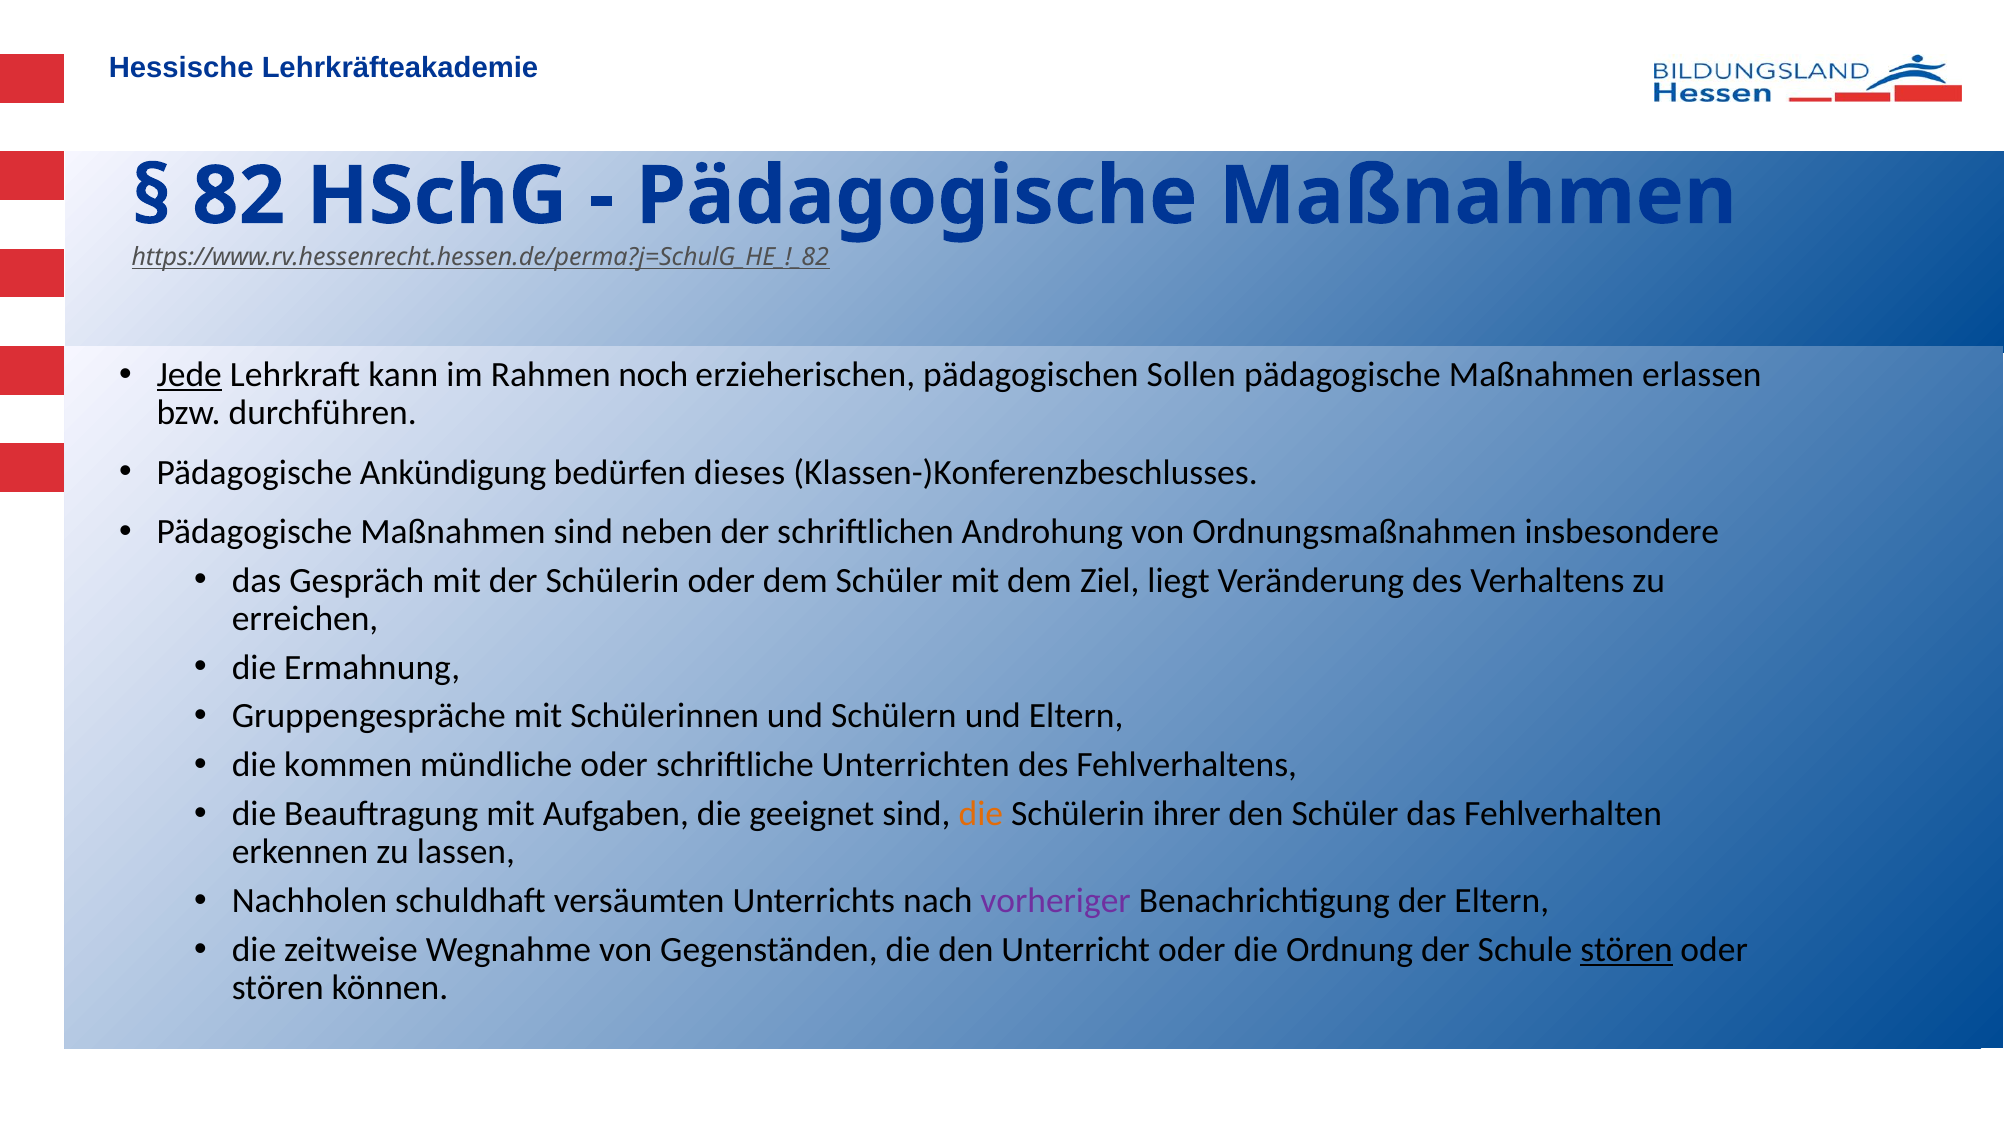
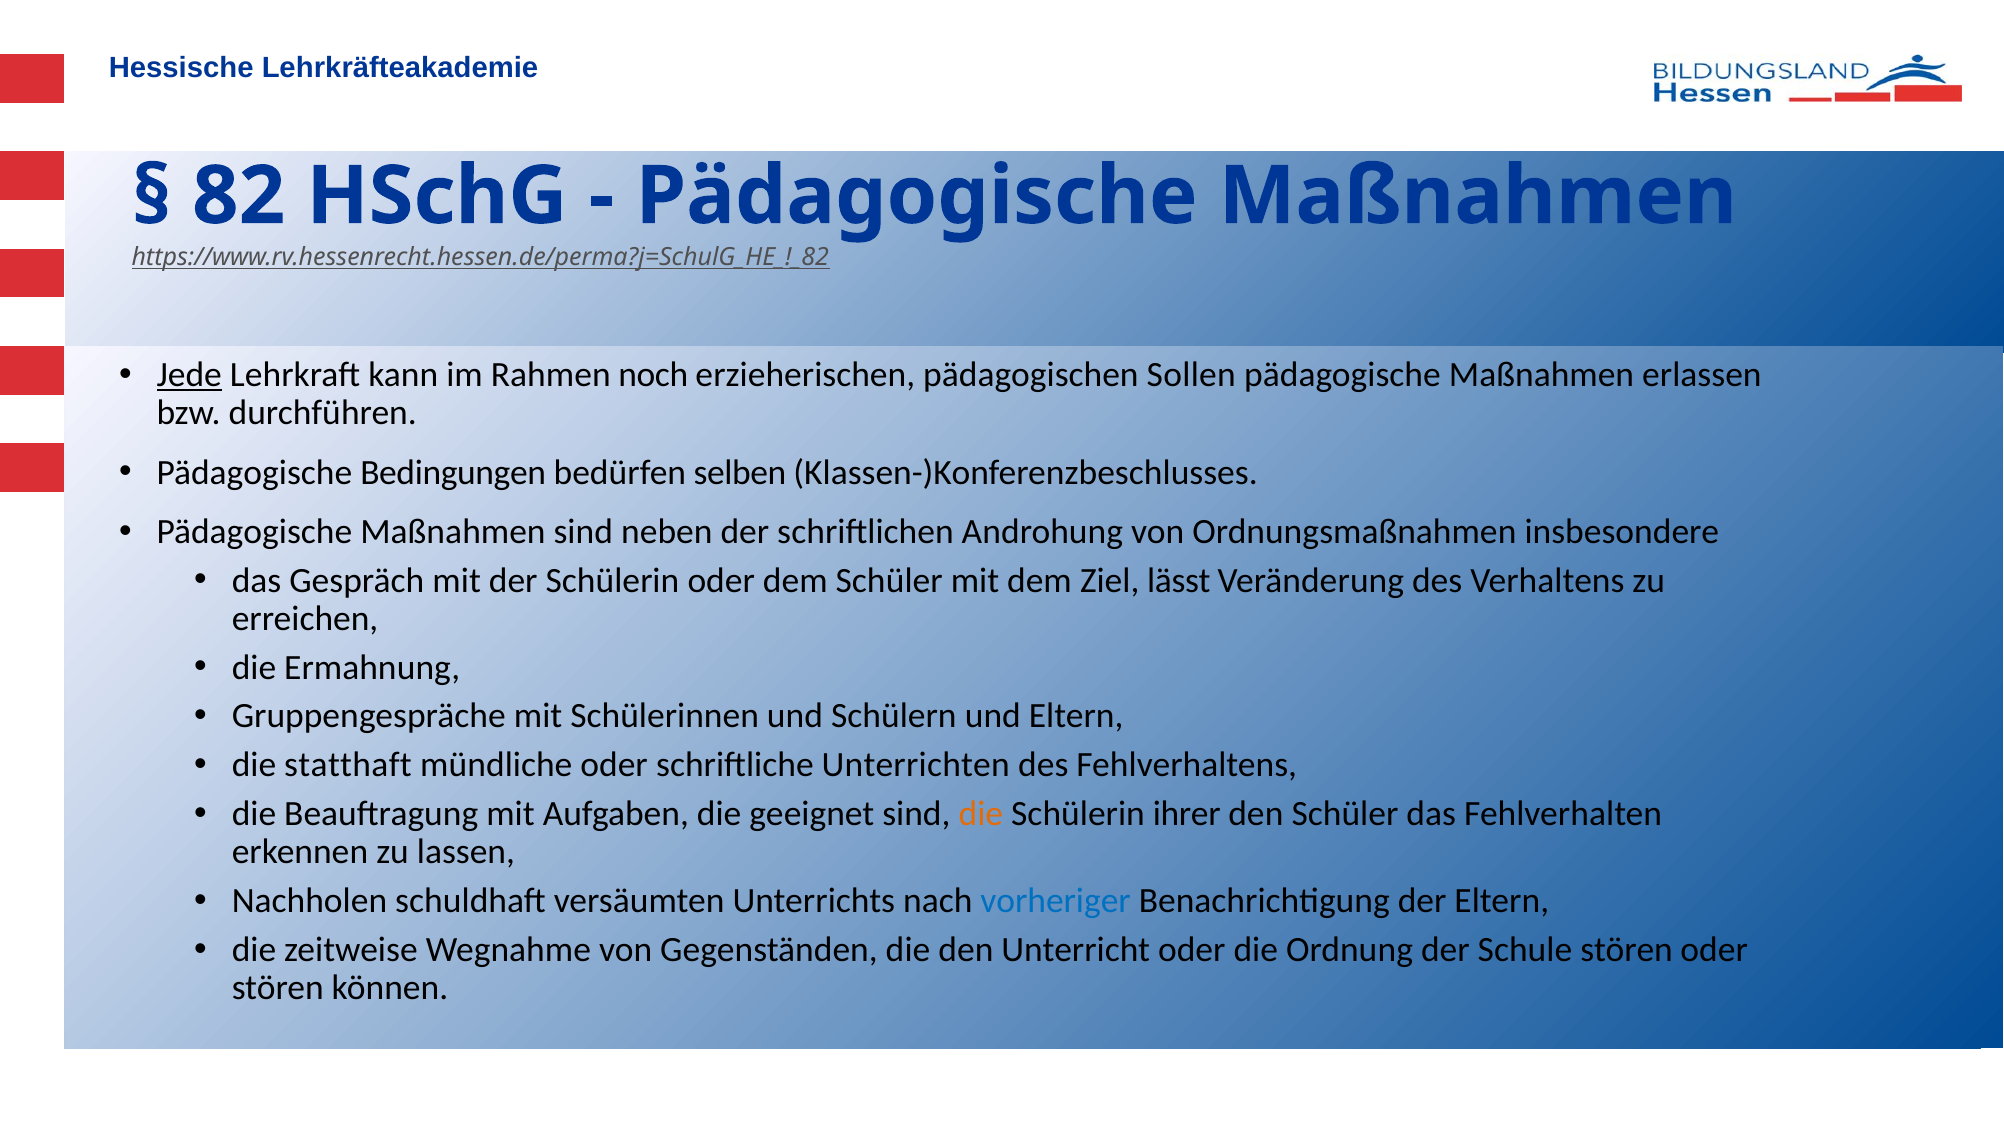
Ankündigung: Ankündigung -> Bedingungen
dieses: dieses -> selben
liegt: liegt -> lässt
kommen: kommen -> statthaft
vorheriger colour: purple -> blue
stören at (1626, 950) underline: present -> none
